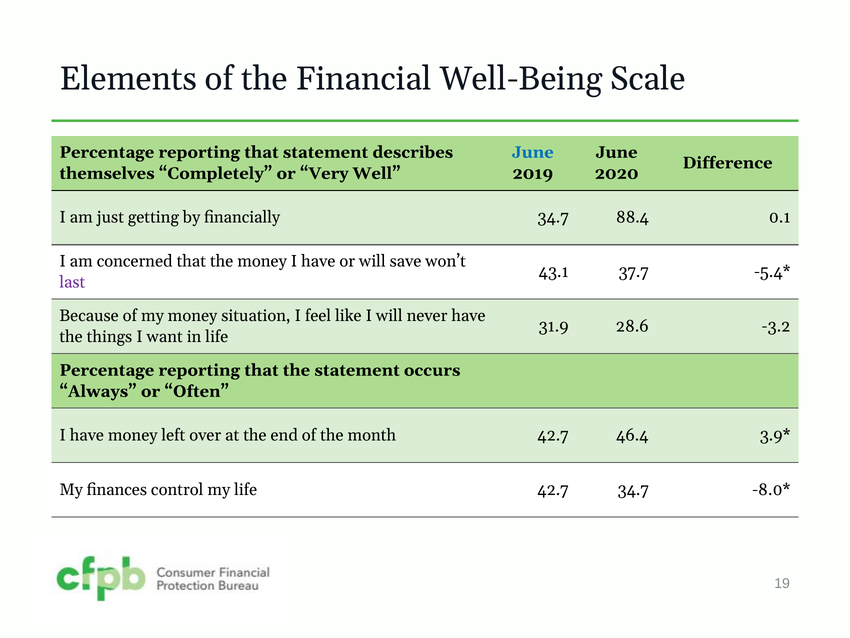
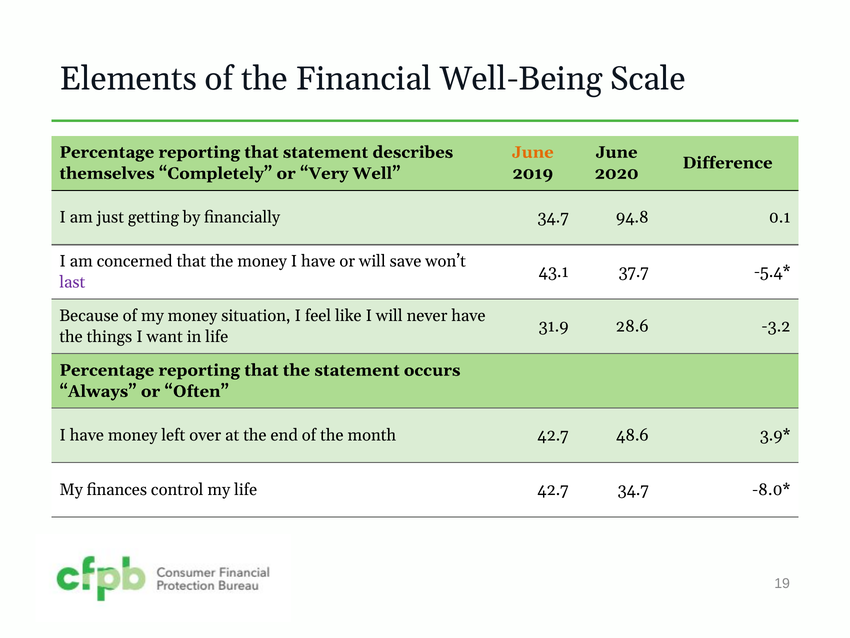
June at (533, 152) colour: blue -> orange
88.4: 88.4 -> 94.8
46.4: 46.4 -> 48.6
